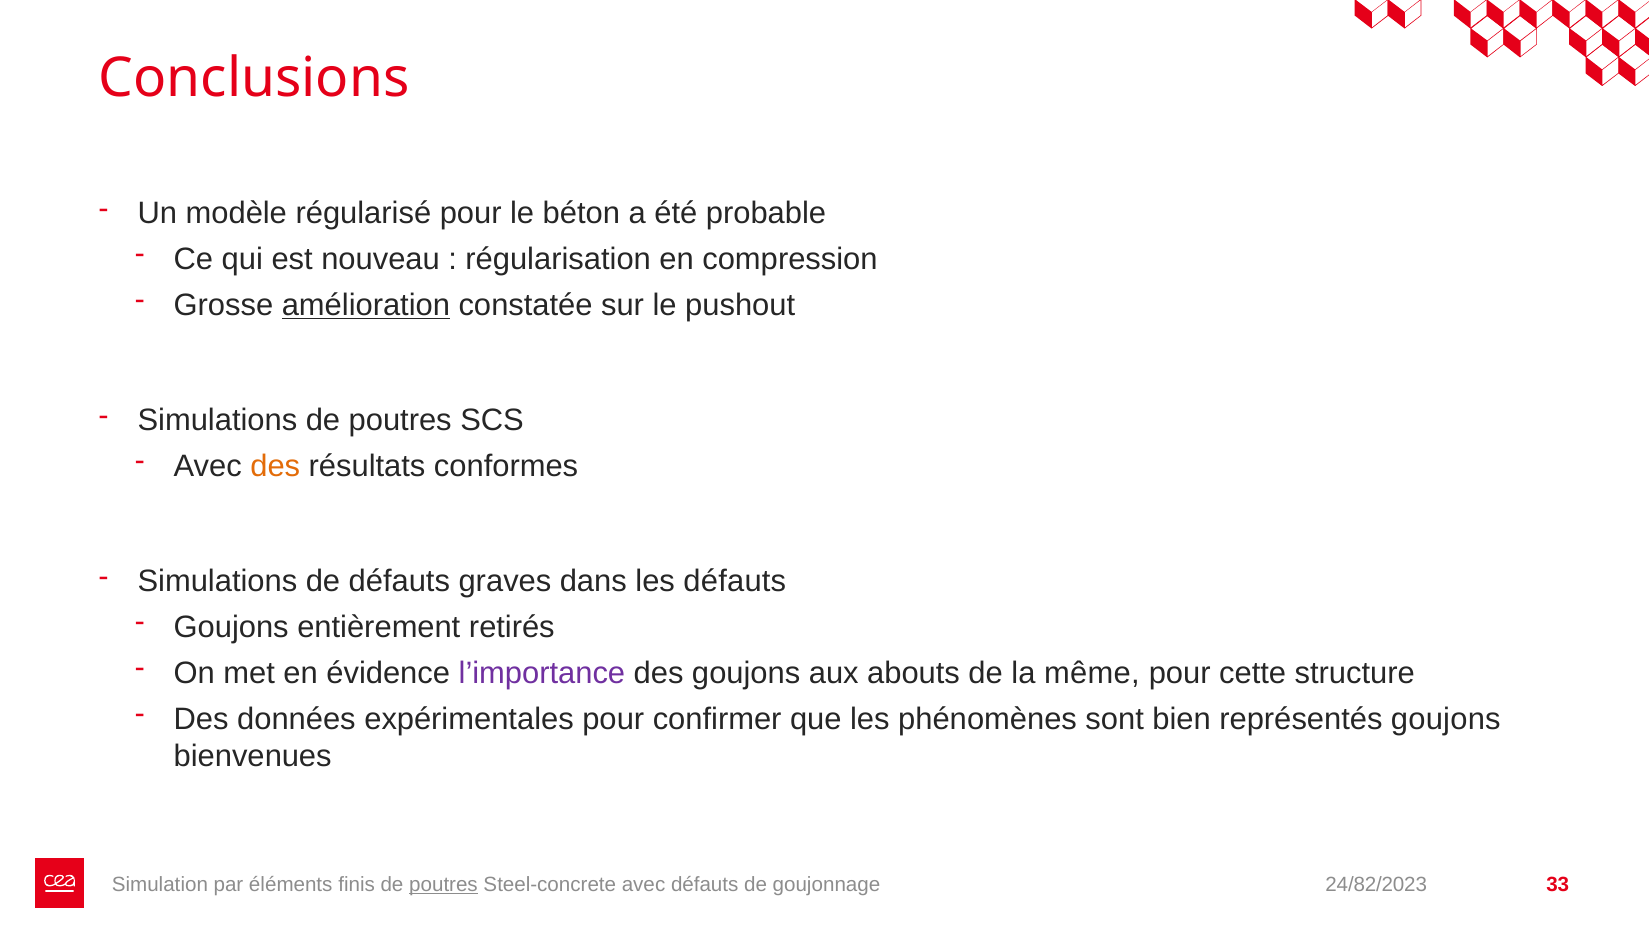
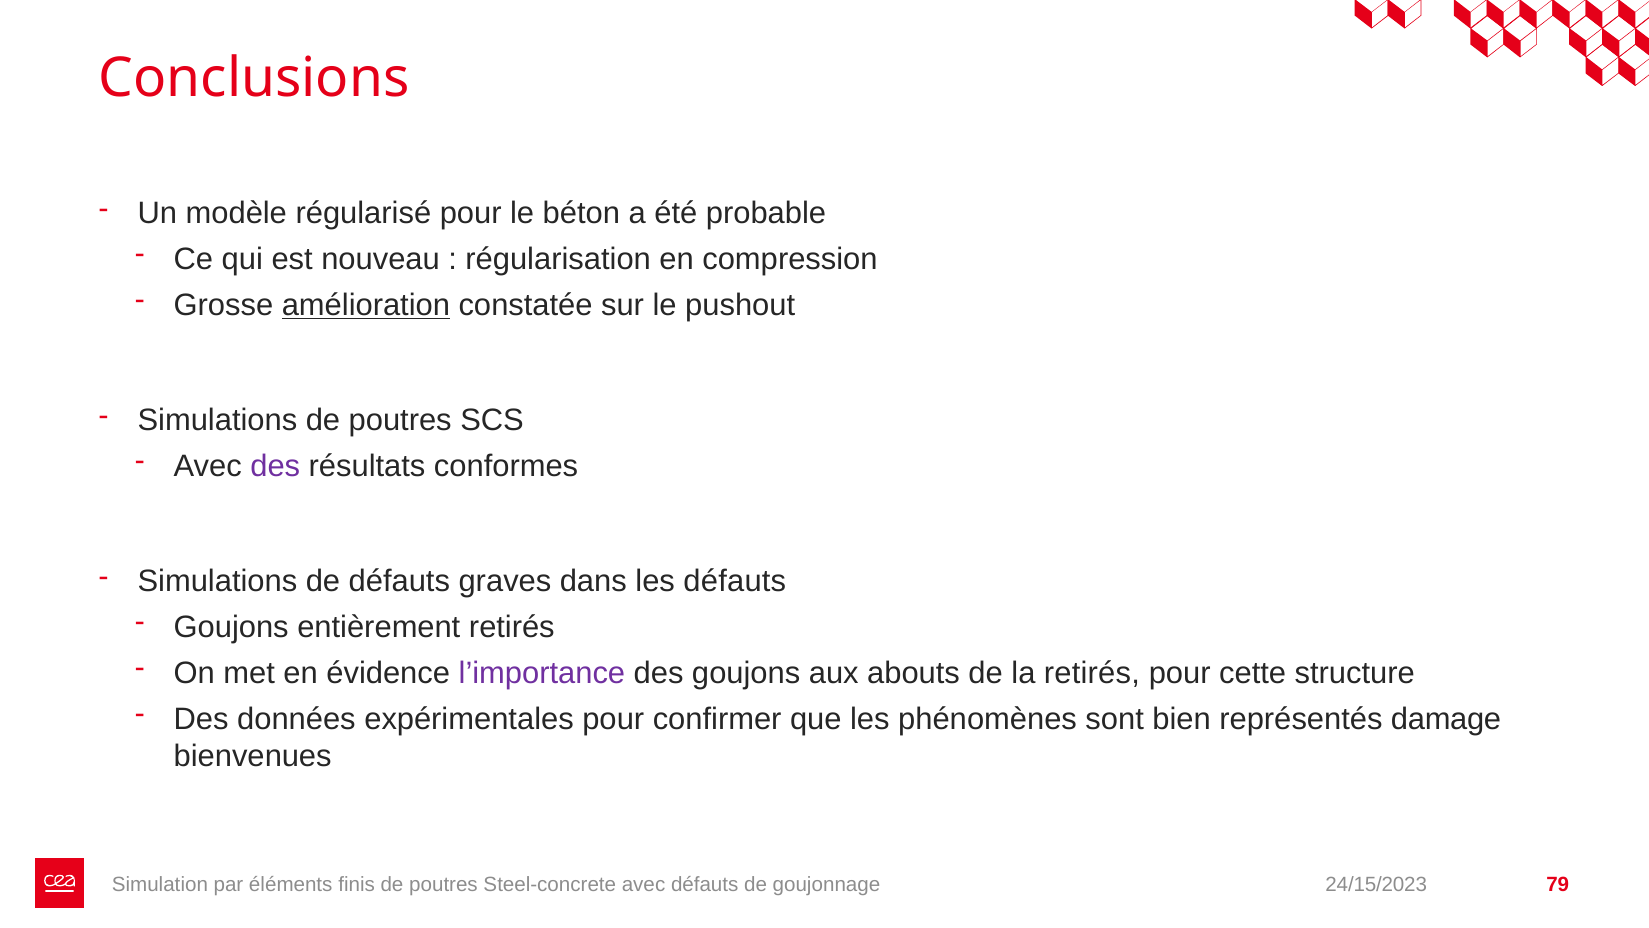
des at (275, 466) colour: orange -> purple
la même: même -> retirés
représentés goujons: goujons -> damage
poutres at (443, 884) underline: present -> none
24/82/2023: 24/82/2023 -> 24/15/2023
33: 33 -> 79
